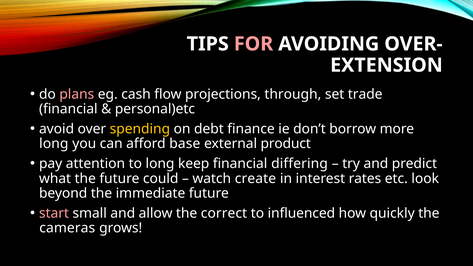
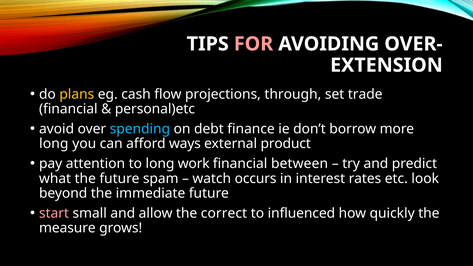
plans colour: pink -> yellow
spending colour: yellow -> light blue
base: base -> ways
keep: keep -> work
differing: differing -> between
could: could -> spam
create: create -> occurs
cameras: cameras -> measure
